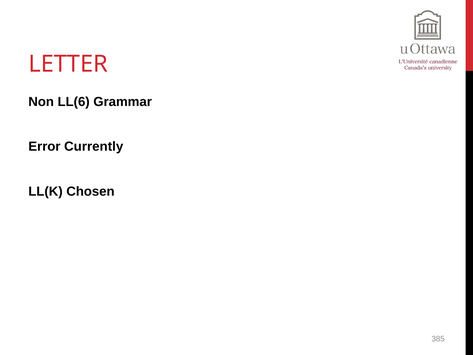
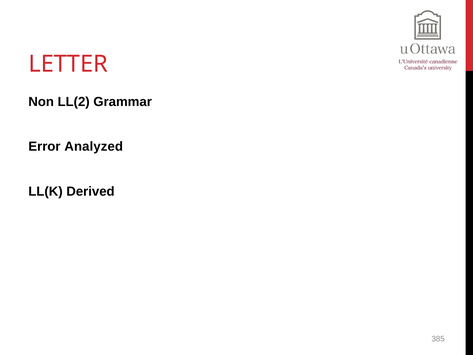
LL(6: LL(6 -> LL(2
Currently: Currently -> Analyzed
Chosen: Chosen -> Derived
